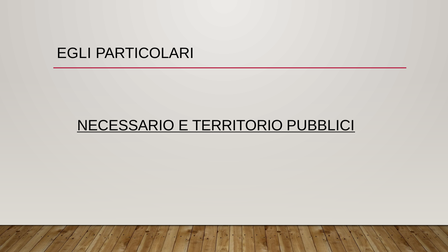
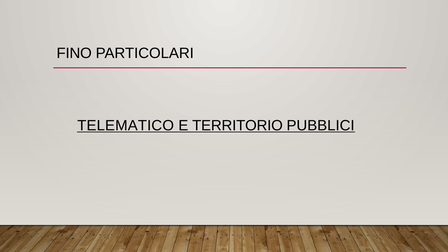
EGLI: EGLI -> FINO
NECESSARIO: NECESSARIO -> TELEMATICO
